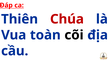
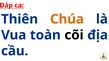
Chúa colour: red -> orange
